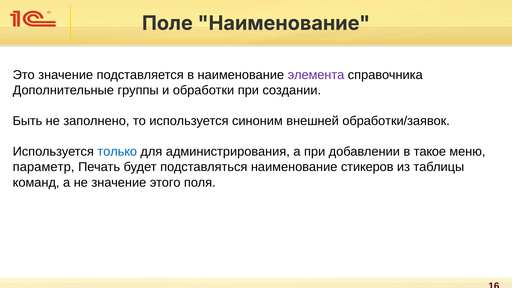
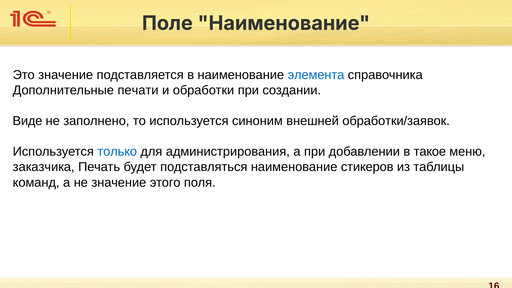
элемента colour: purple -> blue
группы: группы -> печати
Быть: Быть -> Виде
параметр: параметр -> заказчика
